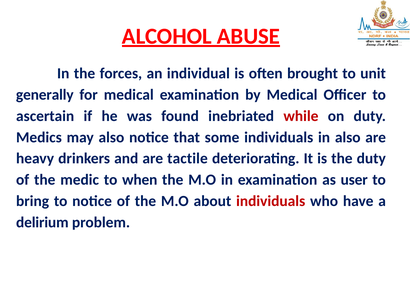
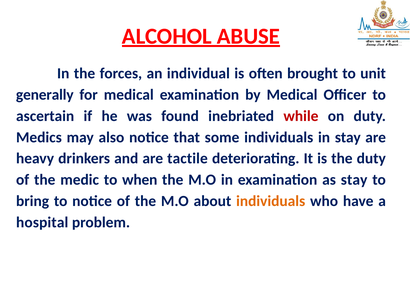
in also: also -> stay
as user: user -> stay
individuals at (271, 201) colour: red -> orange
delirium: delirium -> hospital
